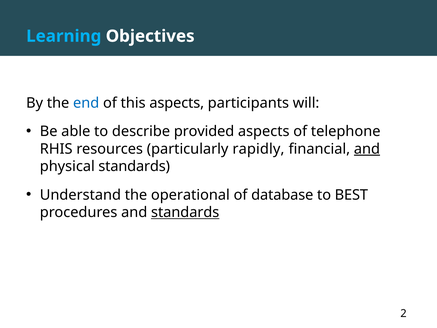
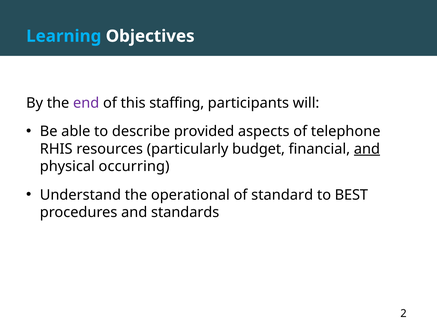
end colour: blue -> purple
this aspects: aspects -> staffing
rapidly: rapidly -> budget
physical standards: standards -> occurring
database: database -> standard
standards at (185, 212) underline: present -> none
